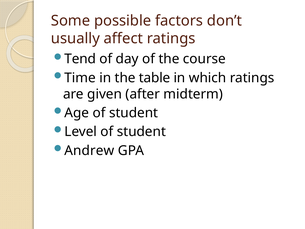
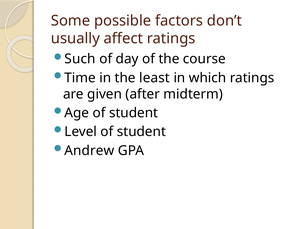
Tend: Tend -> Such
table: table -> least
